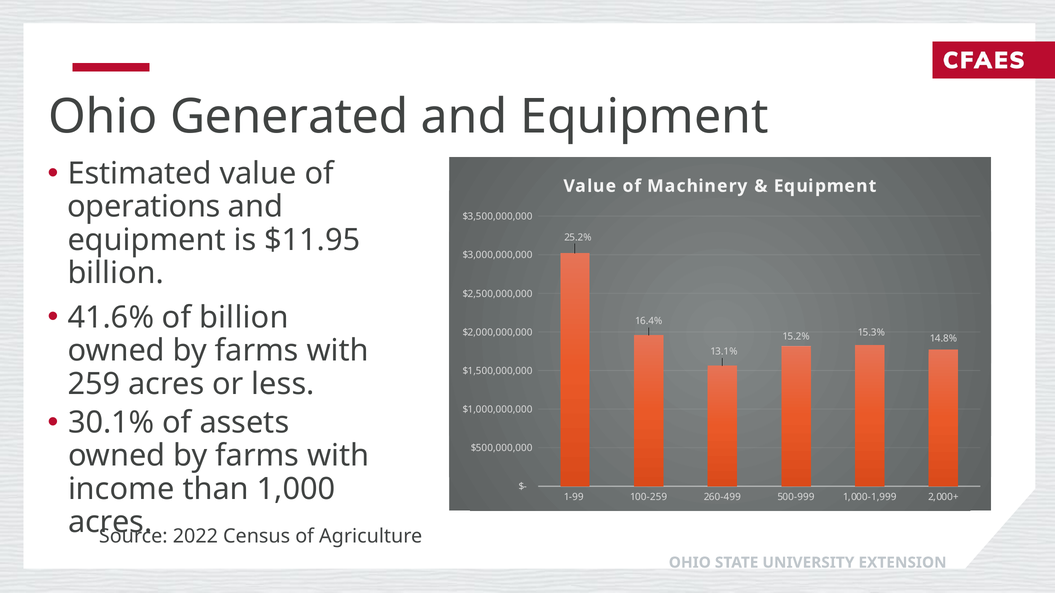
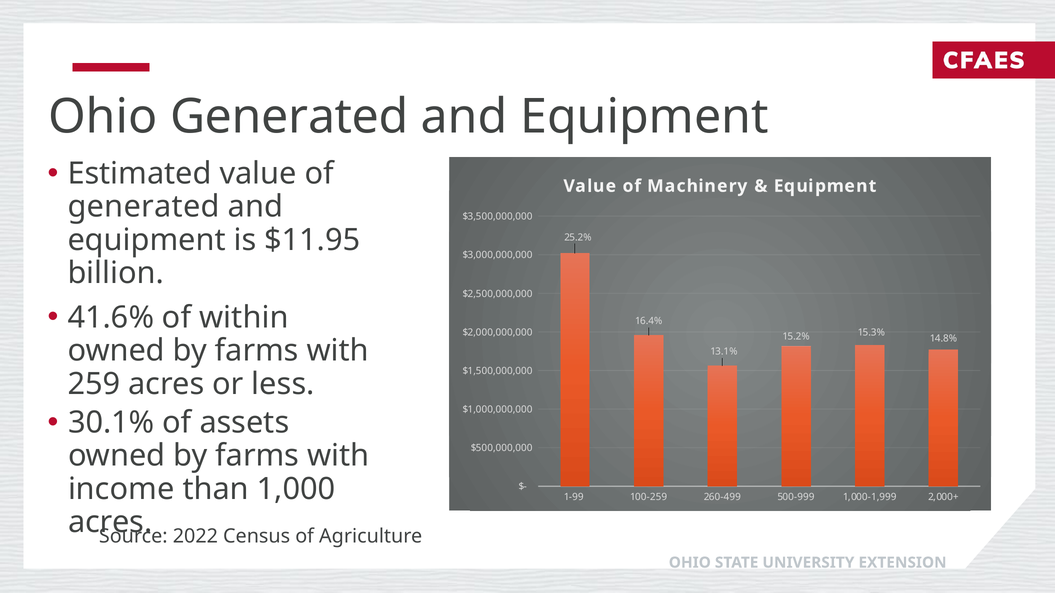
operations at (144, 207): operations -> generated
of billion: billion -> within
